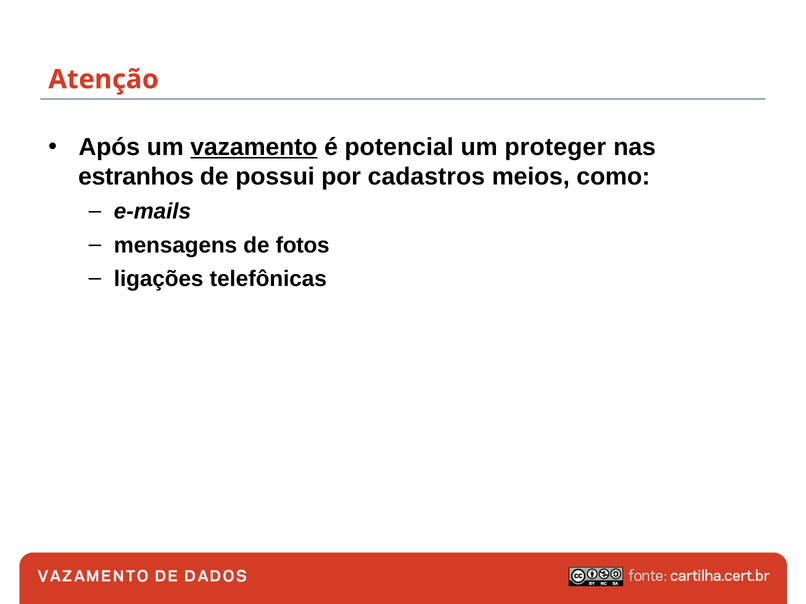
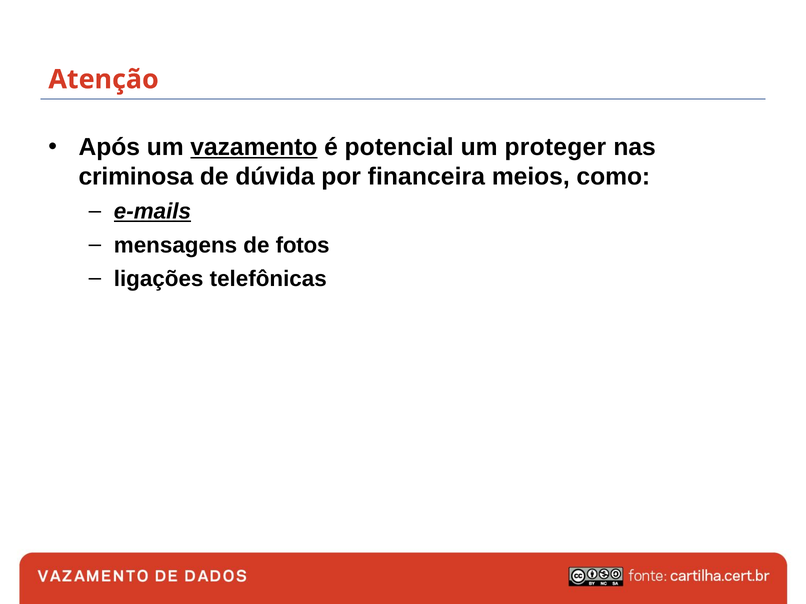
estranhos: estranhos -> criminosa
possui: possui -> dúvida
cadastros: cadastros -> financeira
e-mails underline: none -> present
